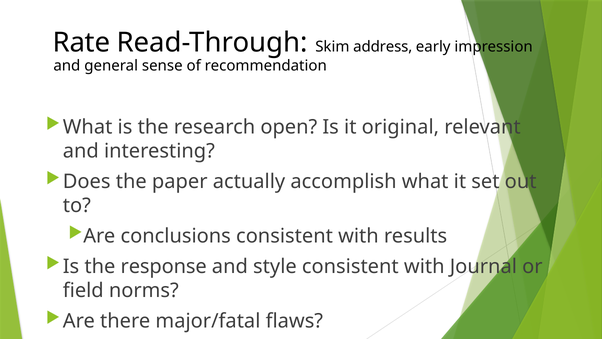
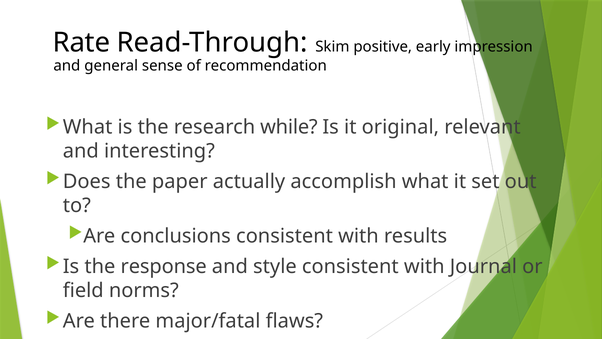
address: address -> positive
open: open -> while
